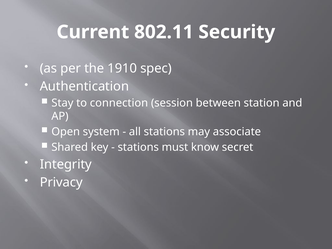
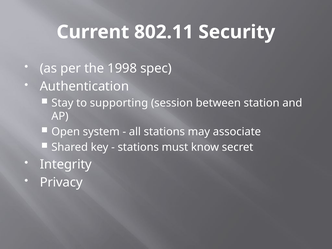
1910: 1910 -> 1998
connection: connection -> supporting
